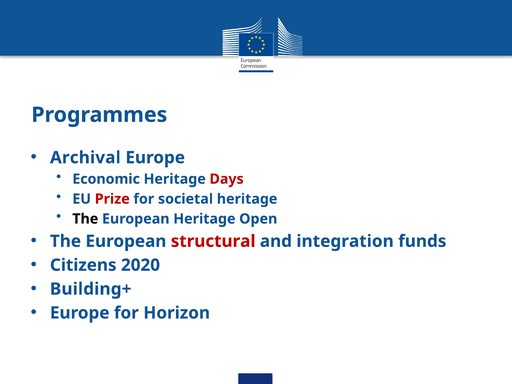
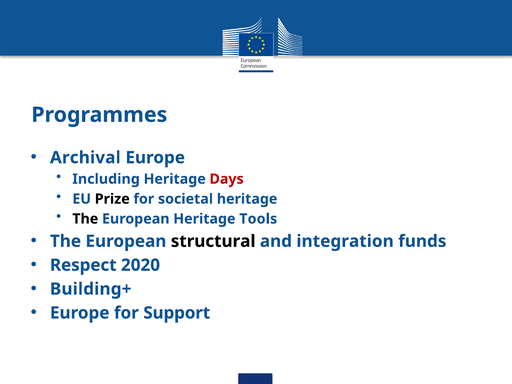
Economic: Economic -> Including
Prize colour: red -> black
Open: Open -> Tools
structural colour: red -> black
Citizens: Citizens -> Respect
Horizon: Horizon -> Support
